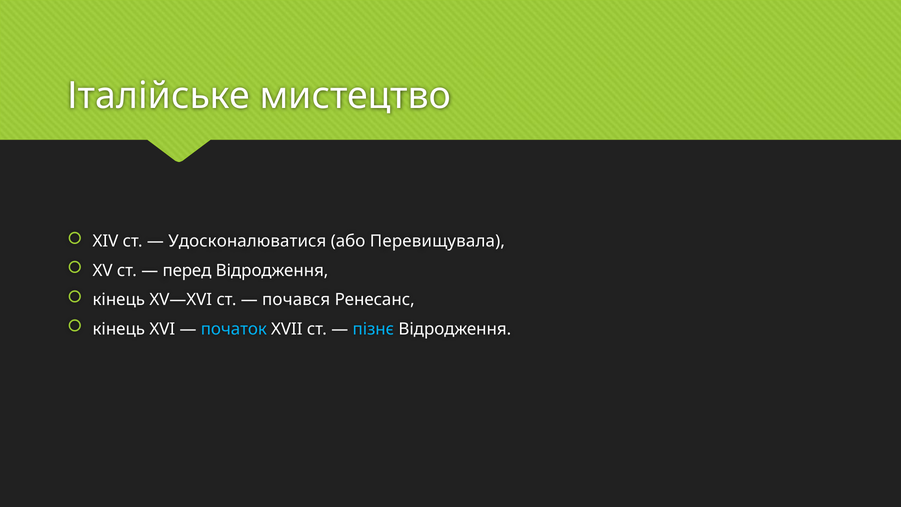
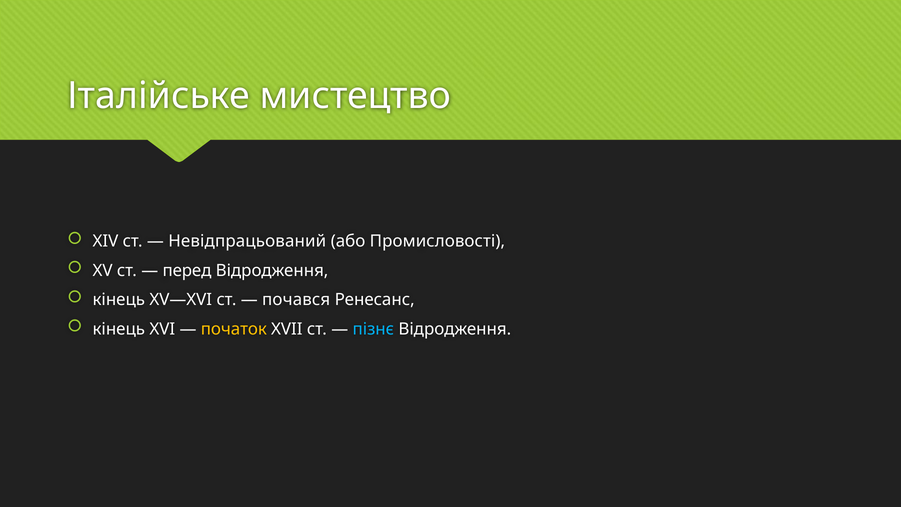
Удосконалюватися: Удосконалюватися -> Невідпрацьований
Перевищувала: Перевищувала -> Промисловості
початок colour: light blue -> yellow
